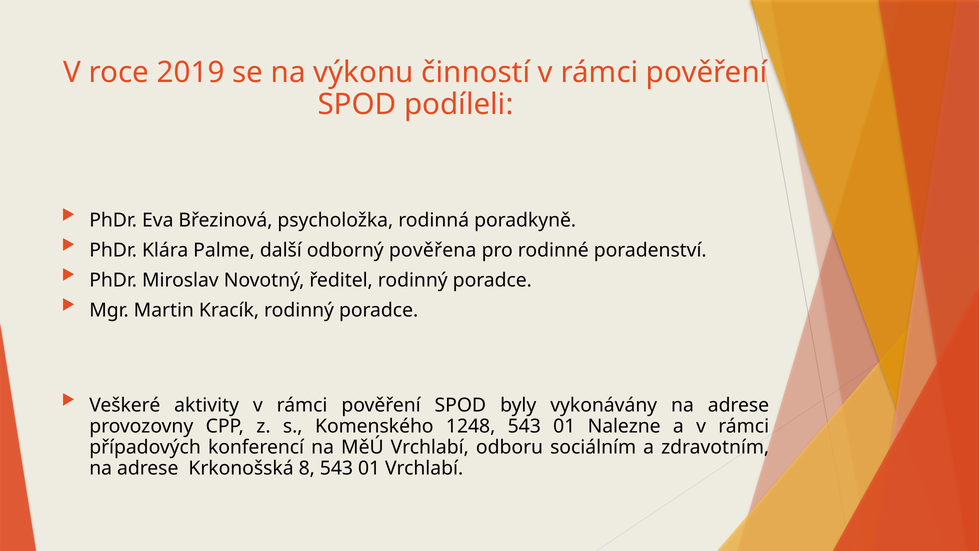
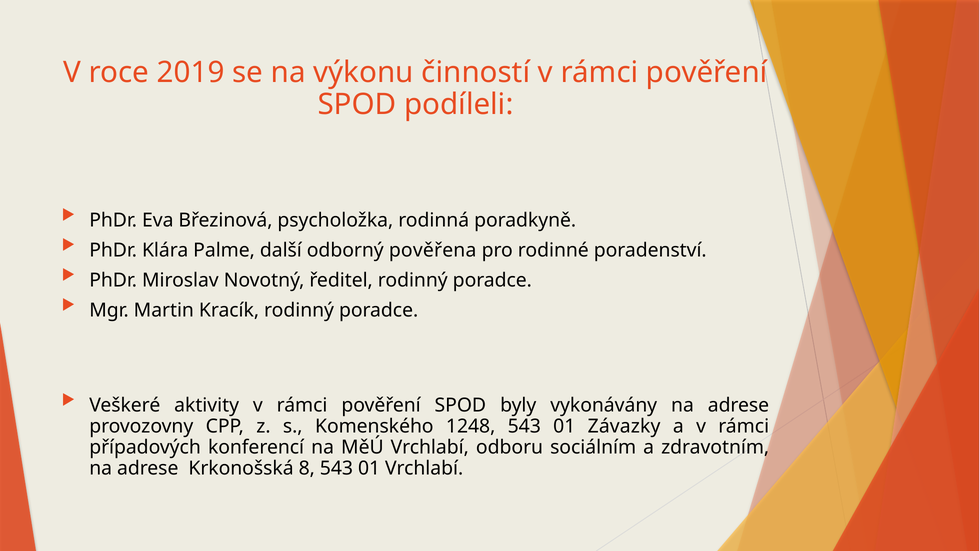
Nalezne: Nalezne -> Závazky
